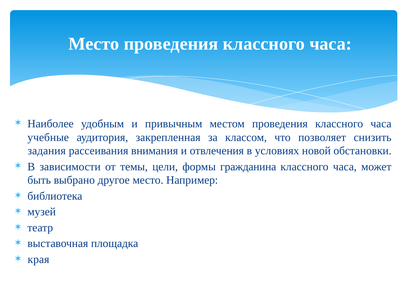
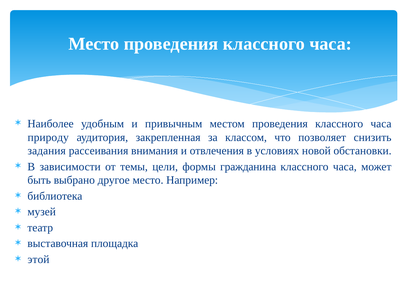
учебные: учебные -> природу
края: края -> этой
